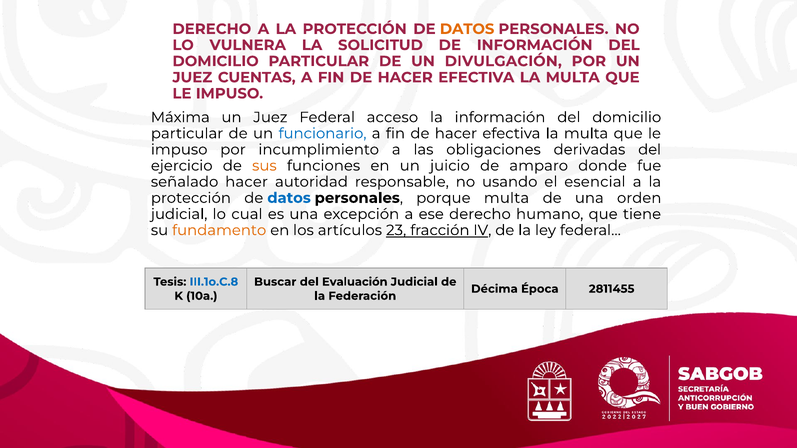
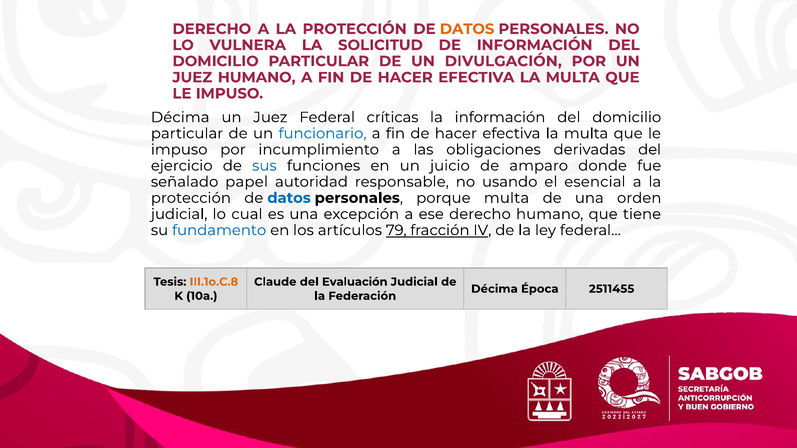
JUEZ CUENTAS: CUENTAS -> HUMANO
Máxima at (180, 117): Máxima -> Décima
acceso: acceso -> críticas
sus colour: orange -> blue
señalado hacer: hacer -> papel
fundamento colour: orange -> blue
23: 23 -> 79
III.1o.C.8 colour: blue -> orange
Buscar: Buscar -> Claude
2811455: 2811455 -> 2511455
